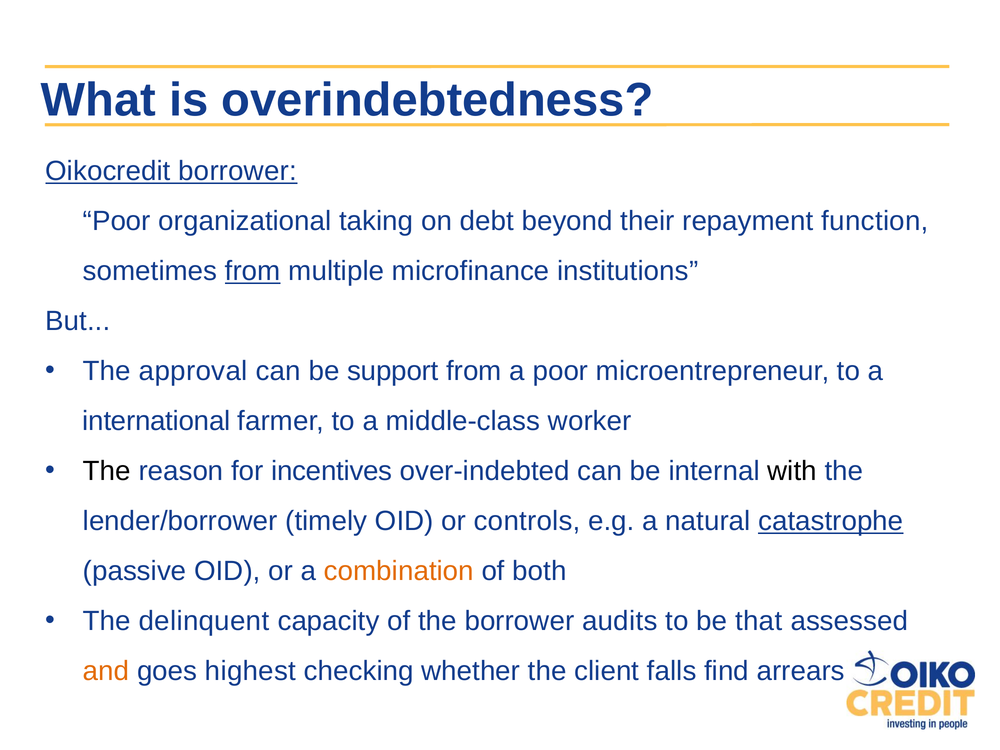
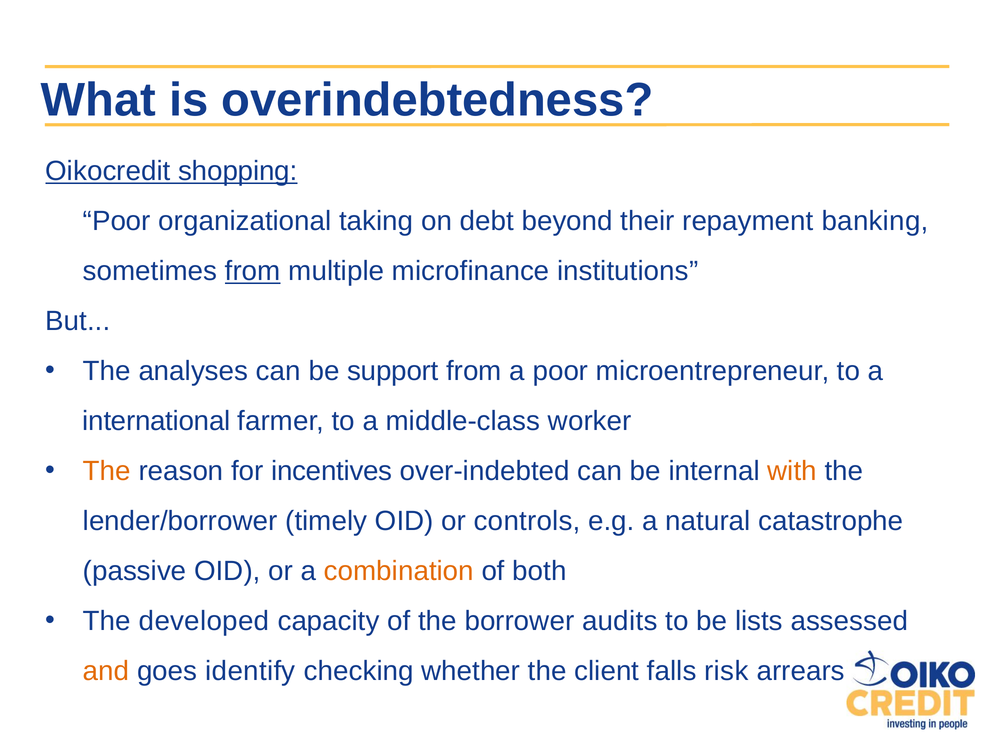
Oikocredit borrower: borrower -> shopping
function: function -> banking
approval: approval -> analyses
The at (107, 471) colour: black -> orange
with colour: black -> orange
catastrophe underline: present -> none
delinquent: delinquent -> developed
that: that -> lists
highest: highest -> identify
find: find -> risk
